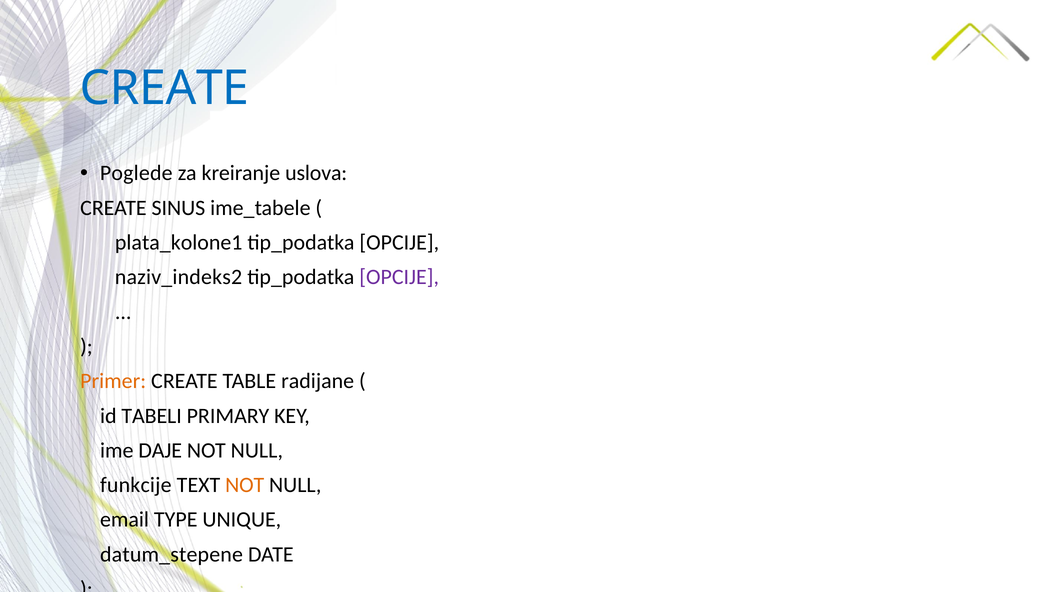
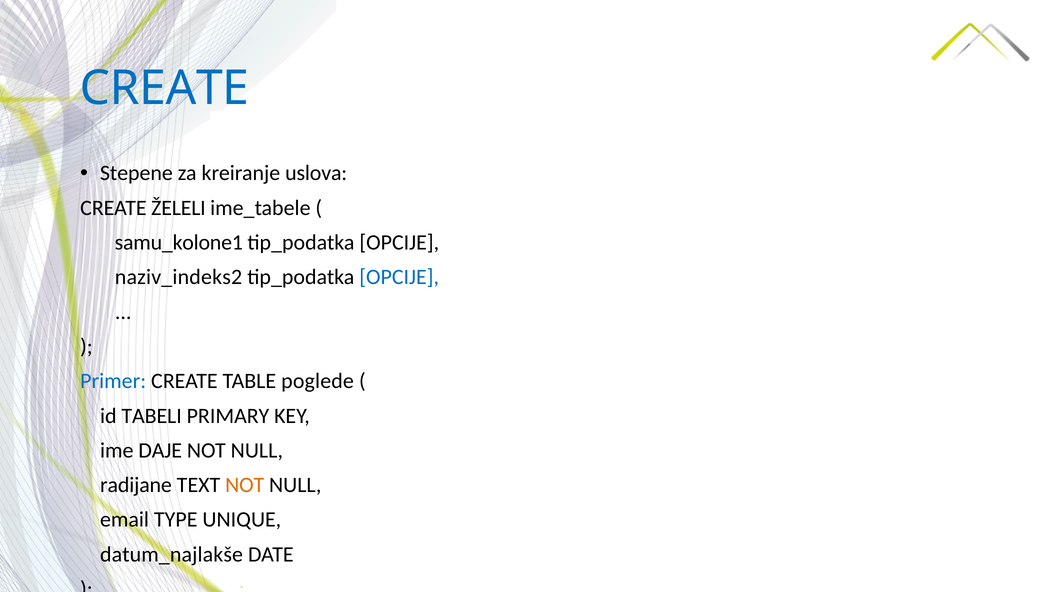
Poglede: Poglede -> Stepene
SINUS: SINUS -> ŽELELI
plata_kolone1: plata_kolone1 -> samu_kolone1
OPCIJE at (399, 277) colour: purple -> blue
Primer colour: orange -> blue
radijane: radijane -> poglede
funkcije: funkcije -> radijane
datum_stepene: datum_stepene -> datum_najlakše
